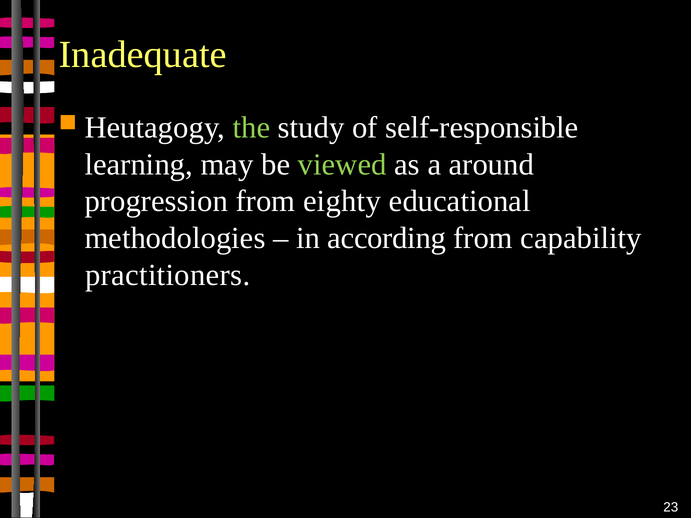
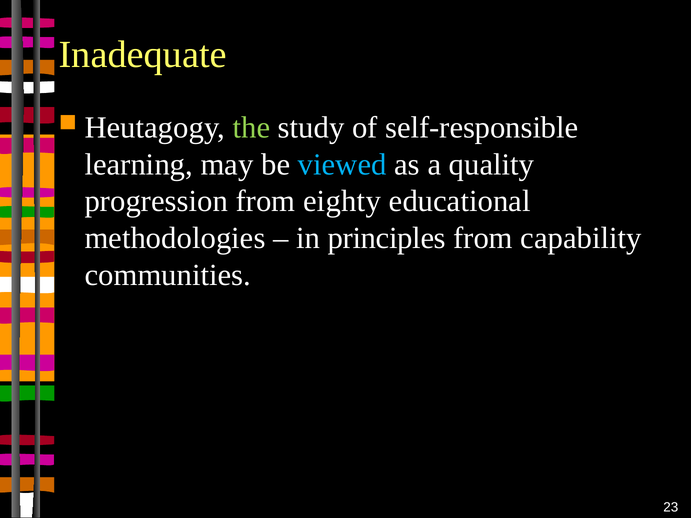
viewed colour: light green -> light blue
around: around -> quality
according: according -> principles
practitioners: practitioners -> communities
